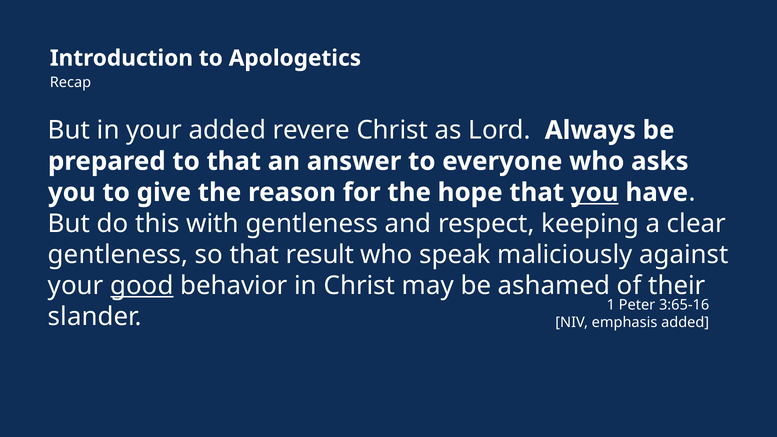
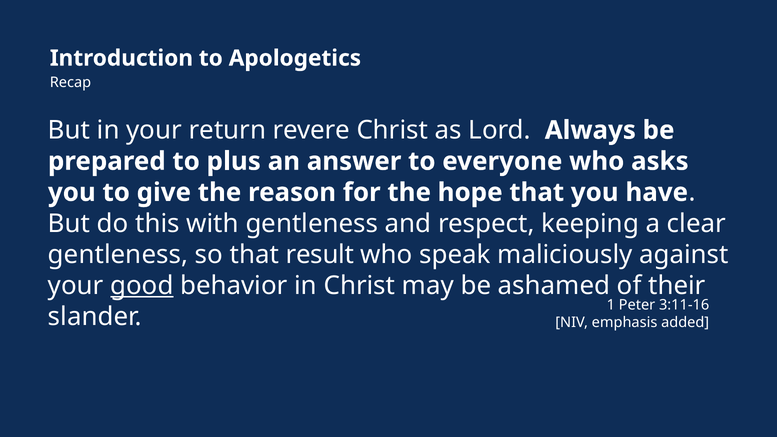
your added: added -> return
to that: that -> plus
you at (595, 192) underline: present -> none
3:65-16: 3:65-16 -> 3:11-16
